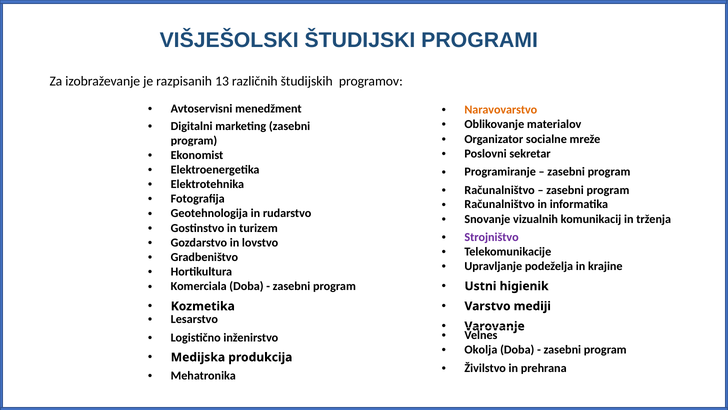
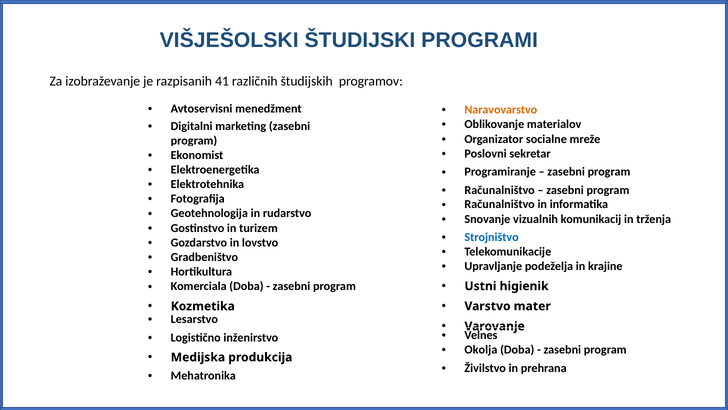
13: 13 -> 41
Strojništvo colour: purple -> blue
mediji: mediji -> mater
